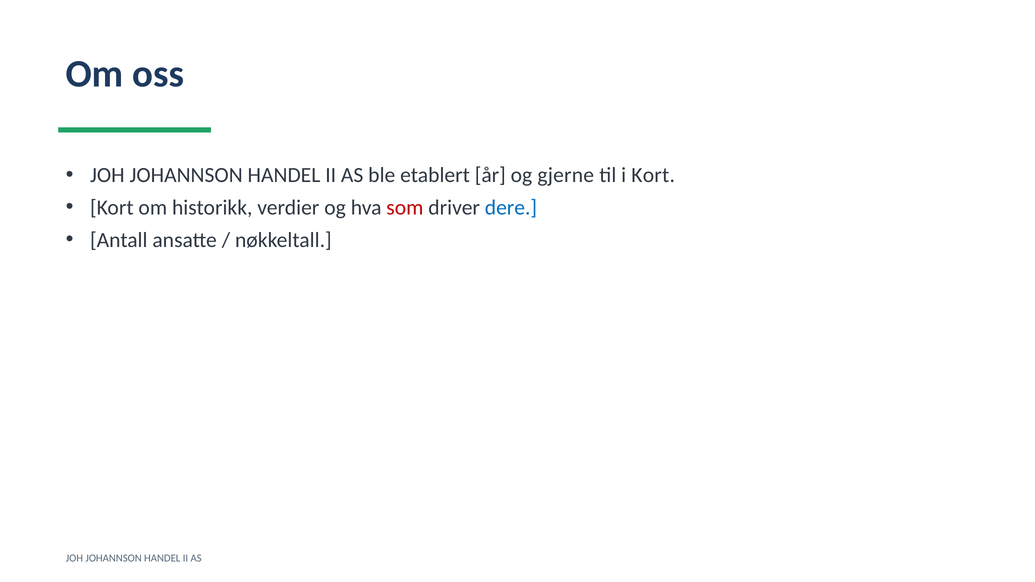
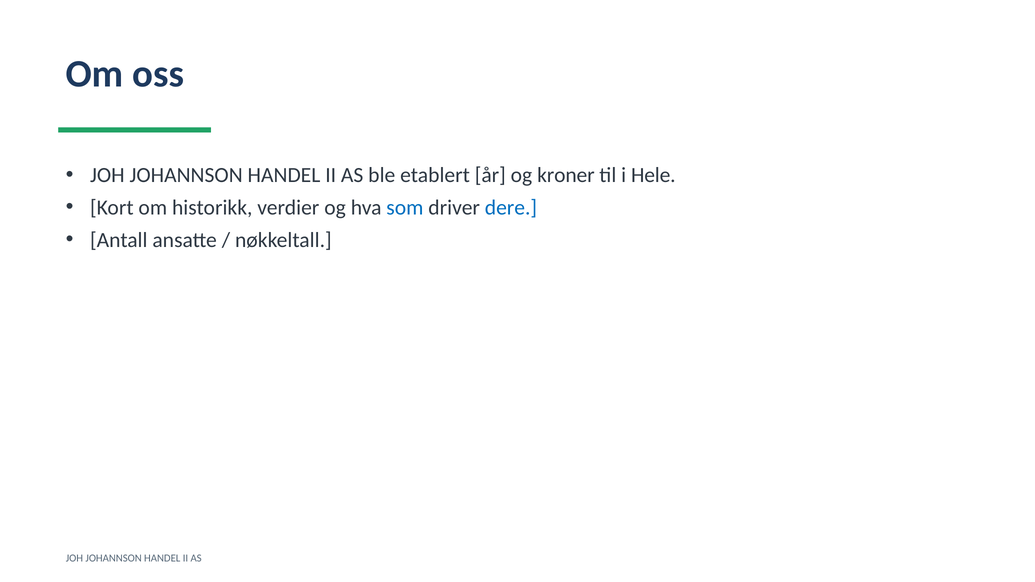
gjerne: gjerne -> kroner
i Kort: Kort -> Hele
som colour: red -> blue
